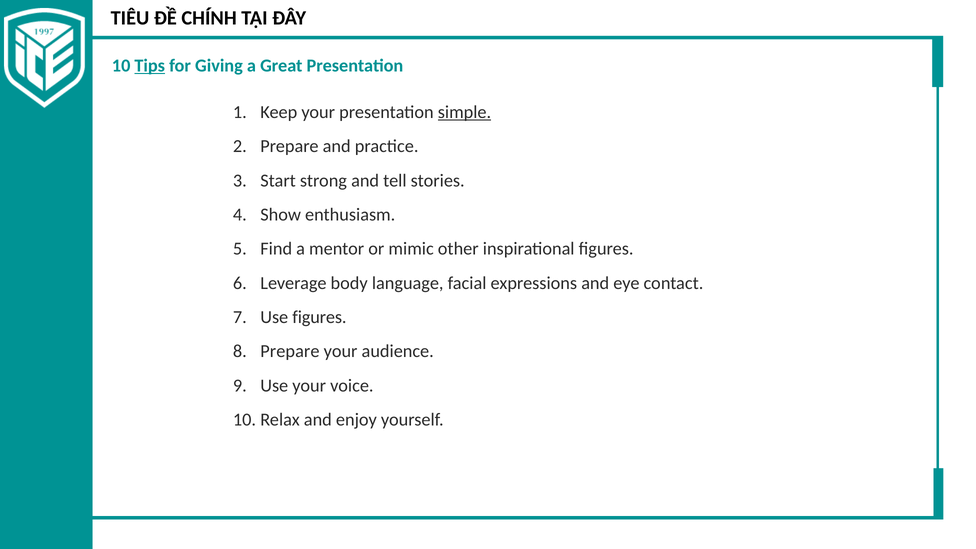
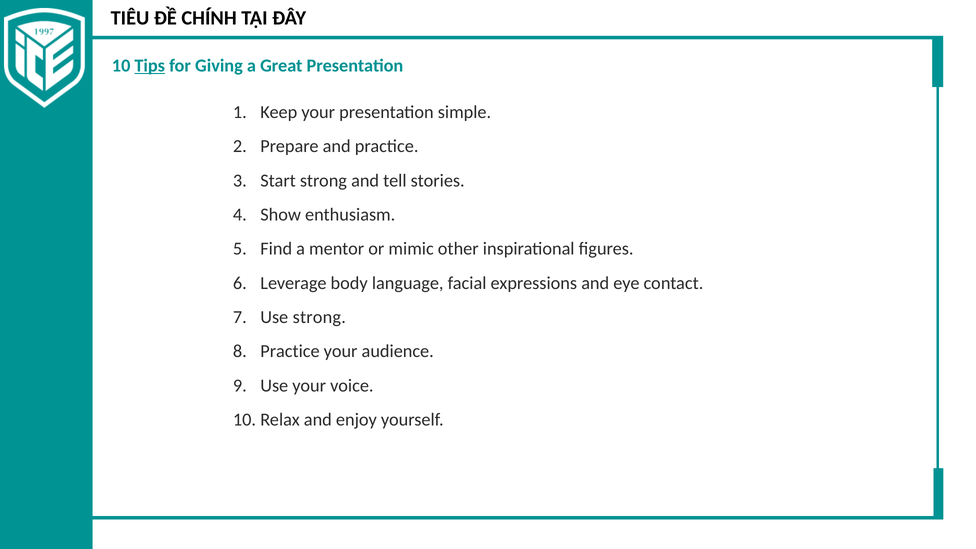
simple underline: present -> none
Use figures: figures -> strong
Prepare at (290, 351): Prepare -> Practice
